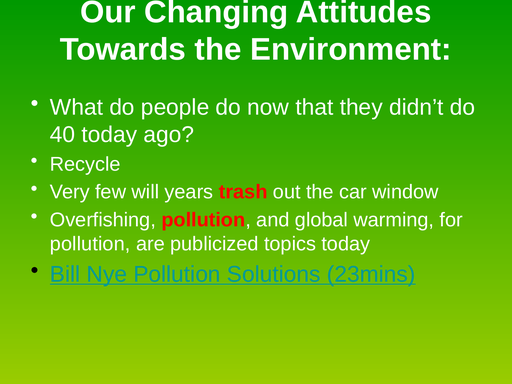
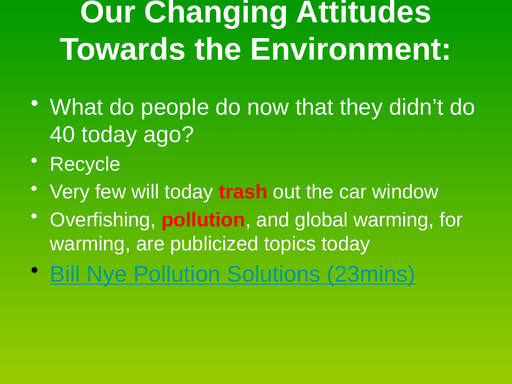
will years: years -> today
pollution at (90, 244): pollution -> warming
